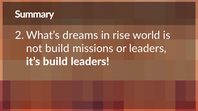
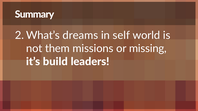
rise: rise -> self
not build: build -> them
or leaders: leaders -> missing
